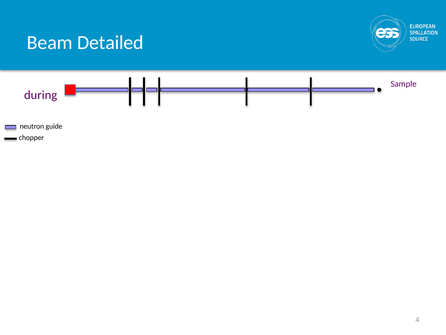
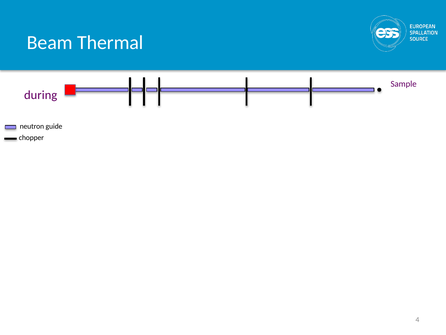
Detailed: Detailed -> Thermal
